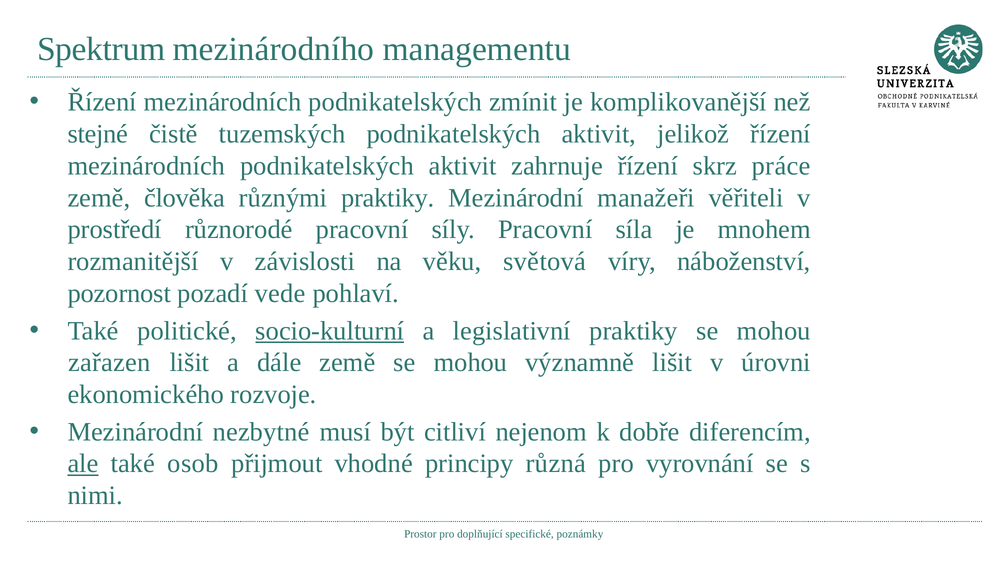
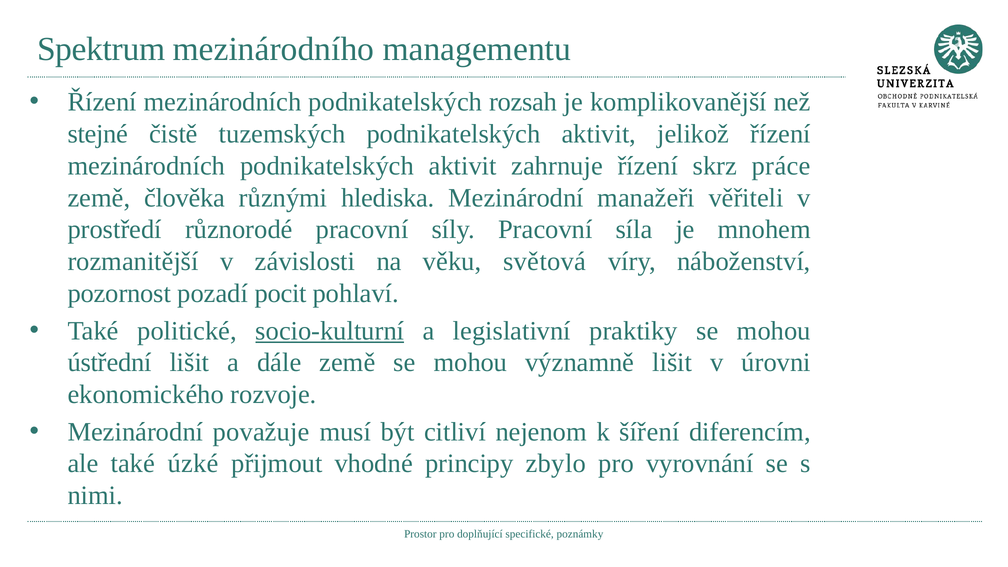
zmínit: zmínit -> rozsah
různými praktiky: praktiky -> hlediska
vede: vede -> pocit
zařazen: zařazen -> ústřední
nezbytné: nezbytné -> považuje
dobře: dobře -> šíření
ale underline: present -> none
osob: osob -> úzké
různá: různá -> zbylo
